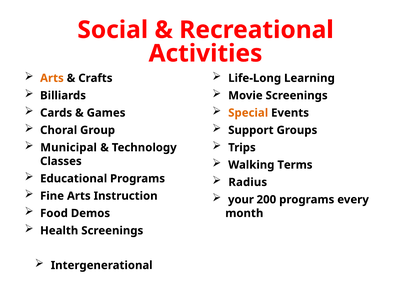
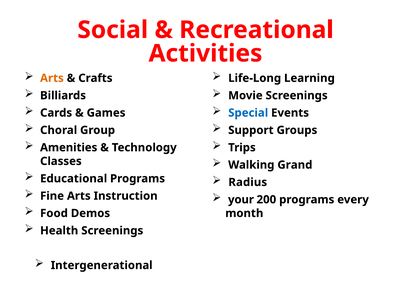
Special colour: orange -> blue
Municipal: Municipal -> Amenities
Terms: Terms -> Grand
